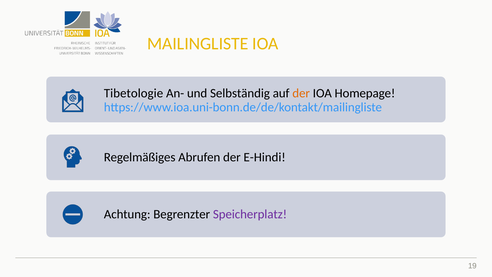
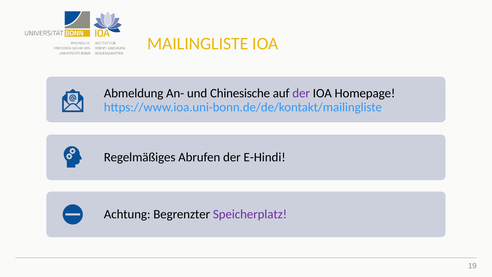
Tibetologie: Tibetologie -> Abmeldung
Selbständig: Selbständig -> Chinesische
der at (301, 93) colour: orange -> purple
